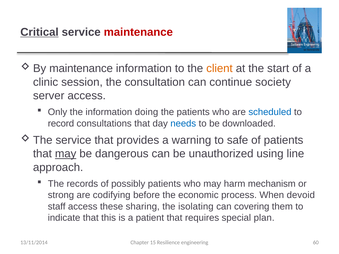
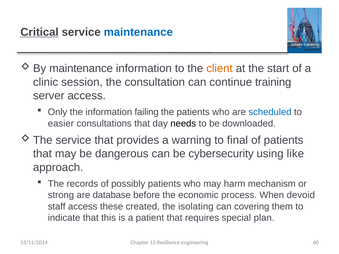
maintenance at (138, 32) colour: red -> blue
society: society -> training
doing: doing -> failing
record: record -> easier
needs colour: blue -> black
safe: safe -> final
may at (66, 154) underline: present -> none
unauthorized: unauthorized -> cybersecurity
line: line -> like
codifying: codifying -> database
sharing: sharing -> created
